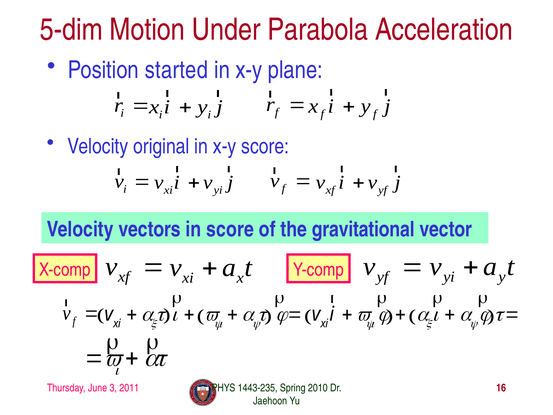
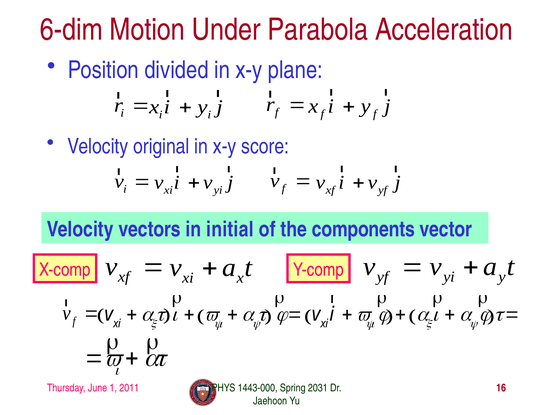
5-dim: 5-dim -> 6-dim
started: started -> divided
in score: score -> initial
gravitational: gravitational -> components
3: 3 -> 1
1443-235: 1443-235 -> 1443-000
2010: 2010 -> 2031
